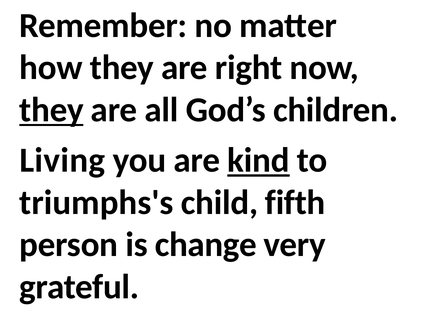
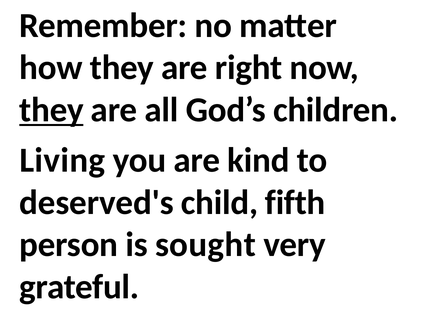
kind underline: present -> none
triumphs's: triumphs's -> deserved's
change: change -> sought
